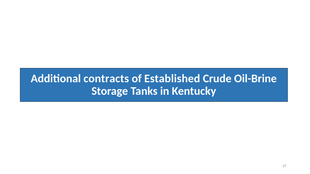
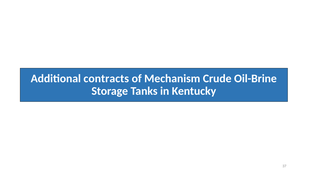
Established: Established -> Mechanism
